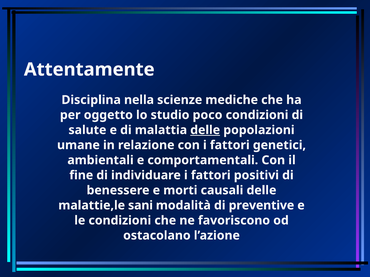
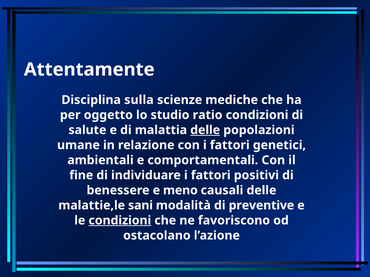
nella: nella -> sulla
poco: poco -> ratio
morti: morti -> meno
condizioni at (120, 221) underline: none -> present
